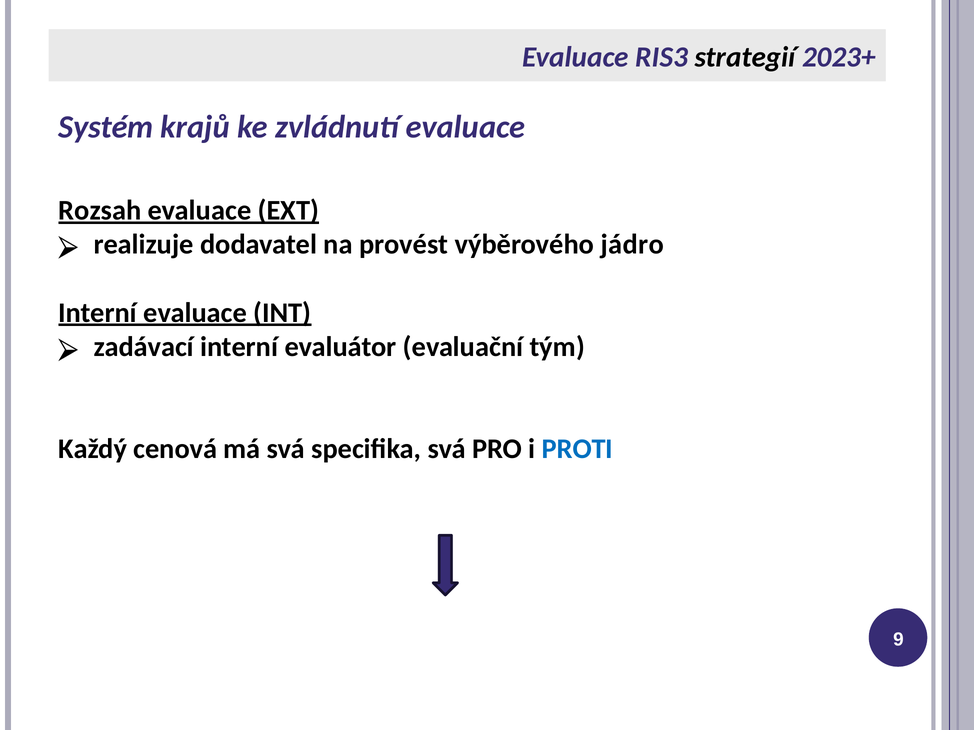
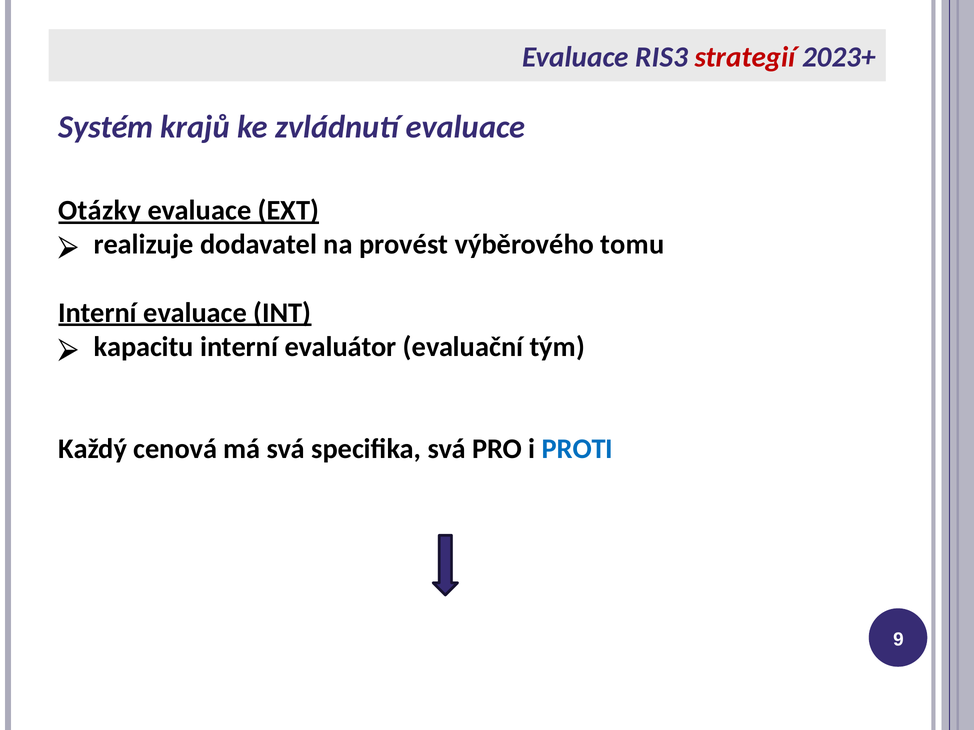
strategií colour: black -> red
Rozsah: Rozsah -> Otázky
jádro: jádro -> tomu
zadávací: zadávací -> kapacitu
